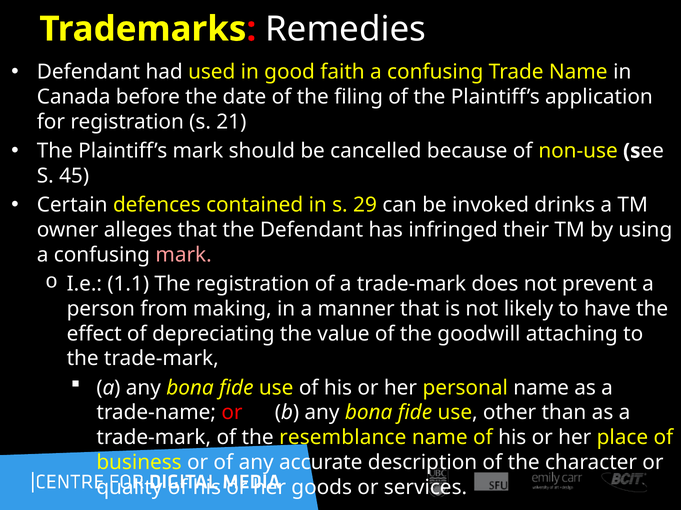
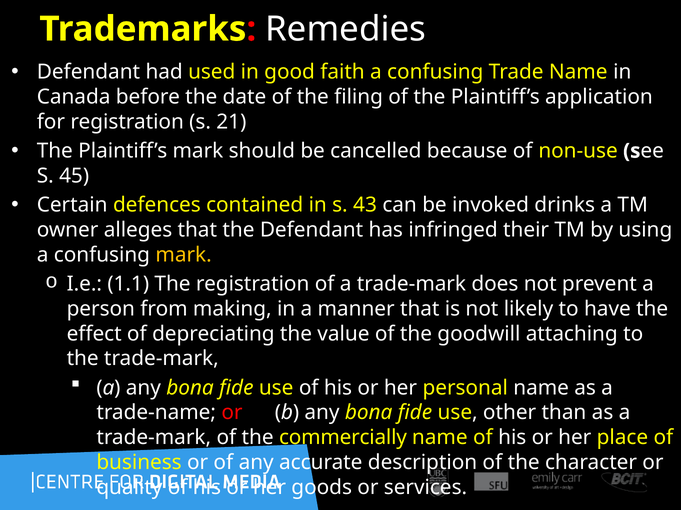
29: 29 -> 43
mark at (184, 255) colour: pink -> yellow
resemblance: resemblance -> commercially
